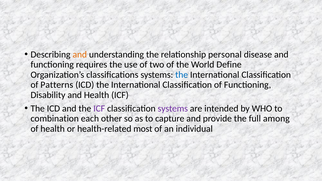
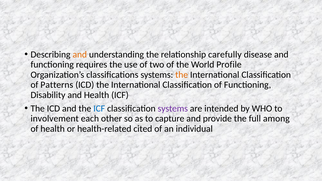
personal: personal -> carefully
Define: Define -> Profile
the at (182, 75) colour: blue -> orange
ICF at (99, 109) colour: purple -> blue
combination: combination -> involvement
most: most -> cited
